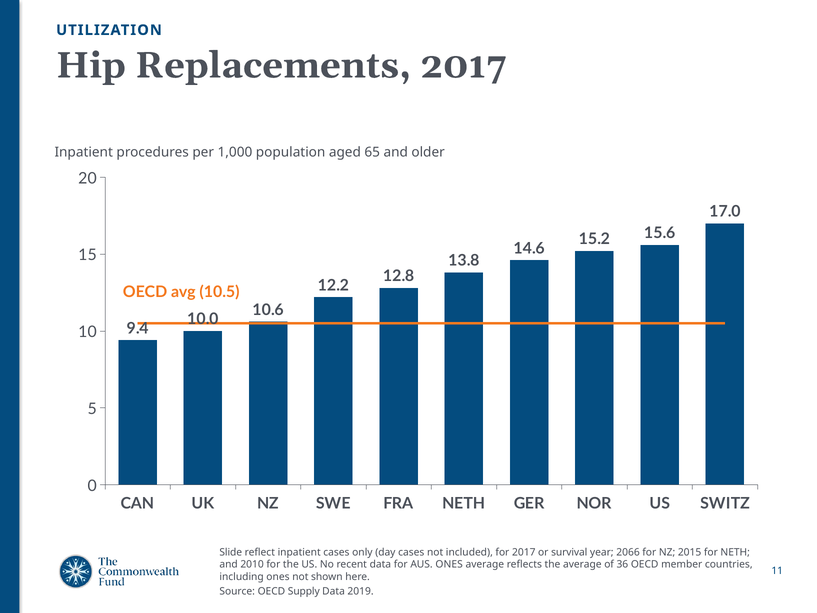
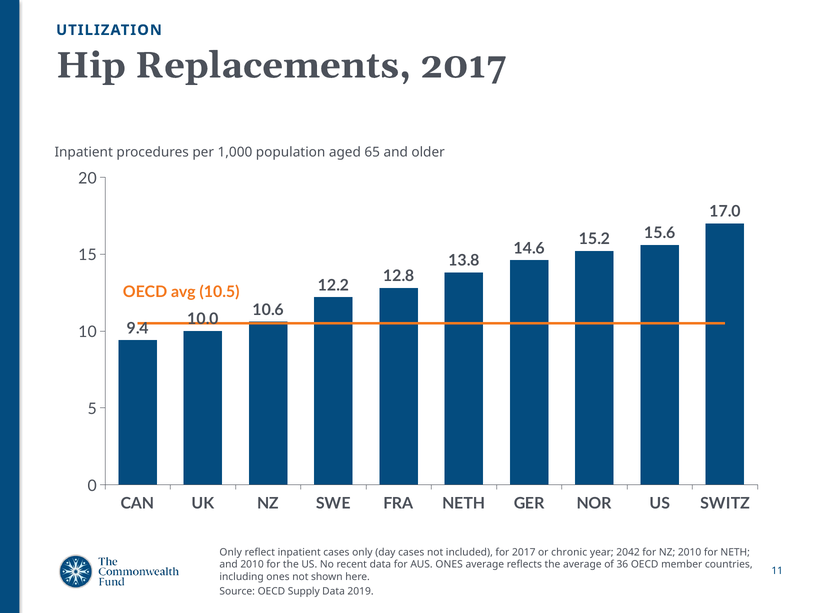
Slide at (231, 552): Slide -> Only
survival: survival -> chronic
2066: 2066 -> 2042
NZ 2015: 2015 -> 2010
